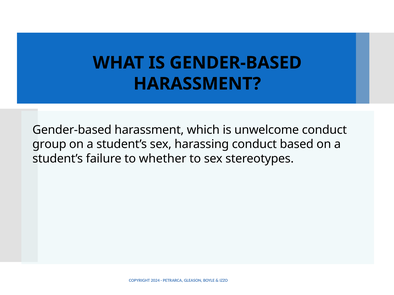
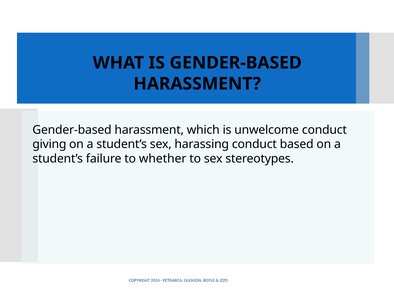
group: group -> giving
